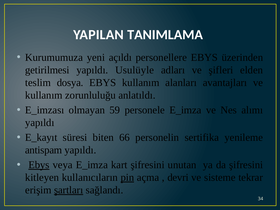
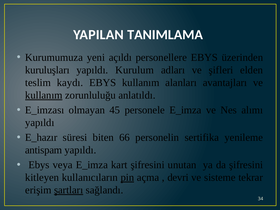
getirilmesi: getirilmesi -> kuruluşları
Usulüyle: Usulüyle -> Kurulum
dosya: dosya -> kaydı
kullanım at (44, 95) underline: none -> present
59: 59 -> 45
E_kayıt: E_kayıt -> E_hazır
Ebys at (39, 165) underline: present -> none
